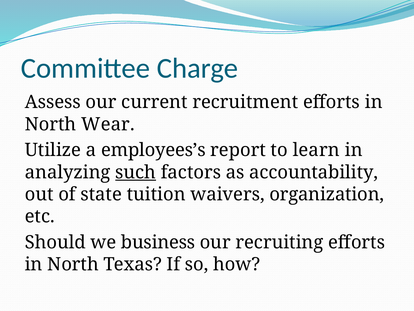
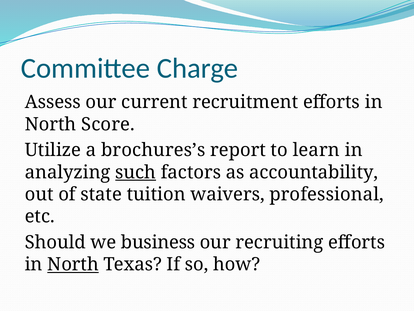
Wear: Wear -> Score
employees’s: employees’s -> brochures’s
organization: organization -> professional
North at (73, 264) underline: none -> present
